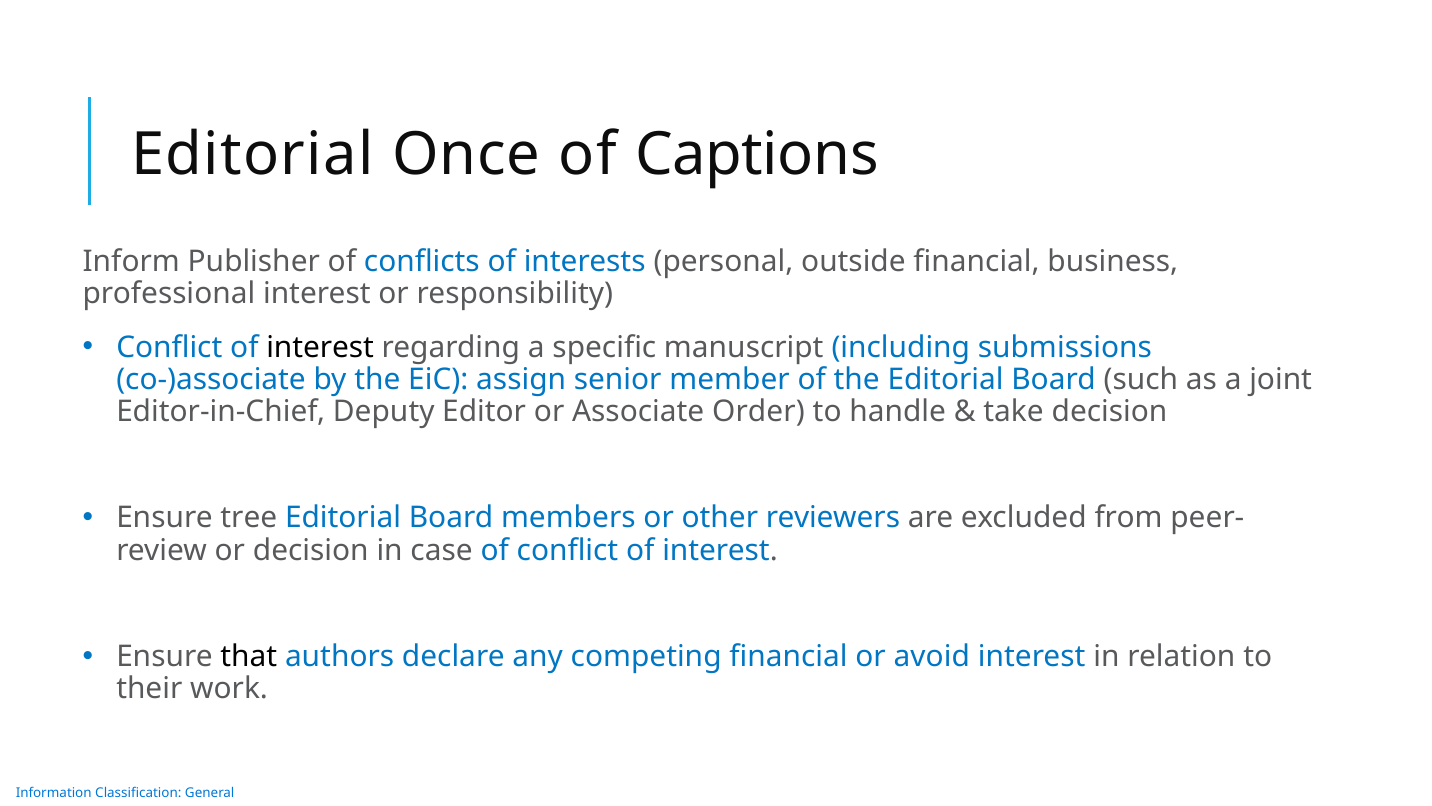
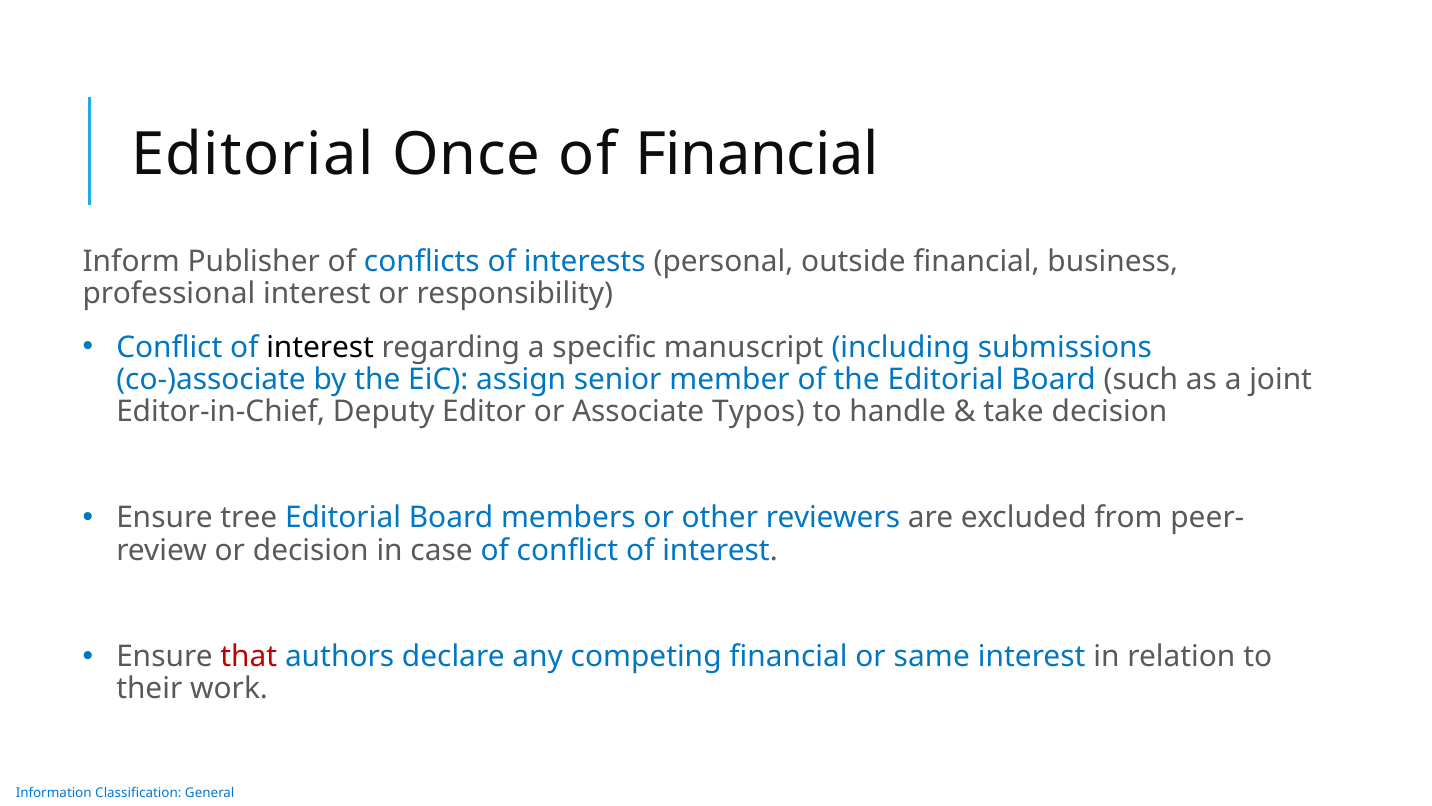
of Captions: Captions -> Financial
Order: Order -> Typos
that colour: black -> red
avoid: avoid -> same
